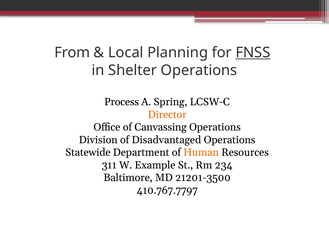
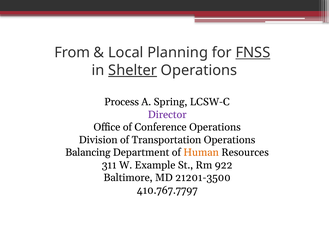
Shelter underline: none -> present
Director colour: orange -> purple
Canvassing: Canvassing -> Conference
Disadvantaged: Disadvantaged -> Transportation
Statewide: Statewide -> Balancing
234: 234 -> 922
